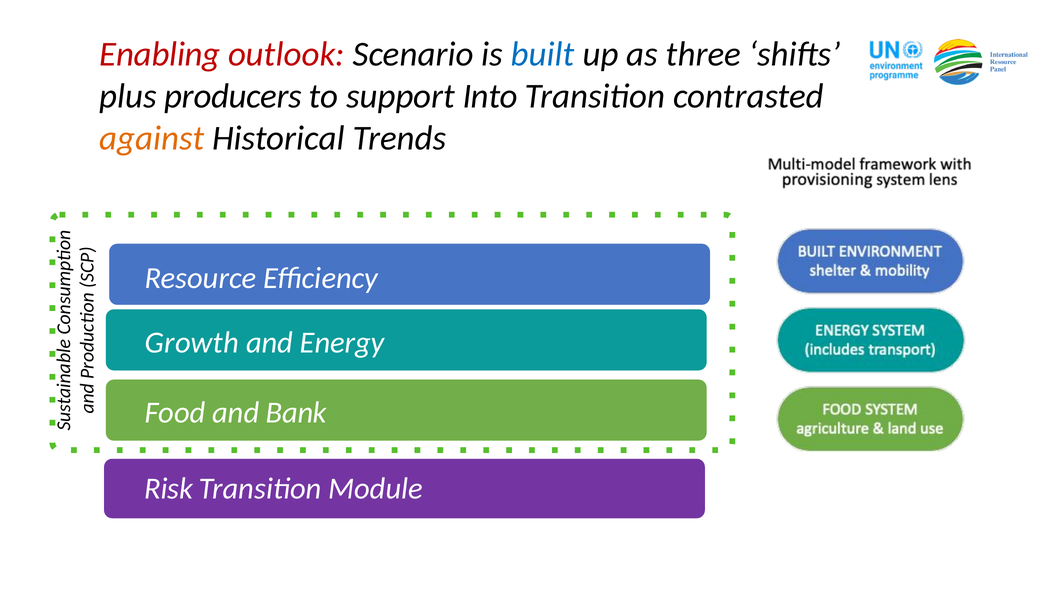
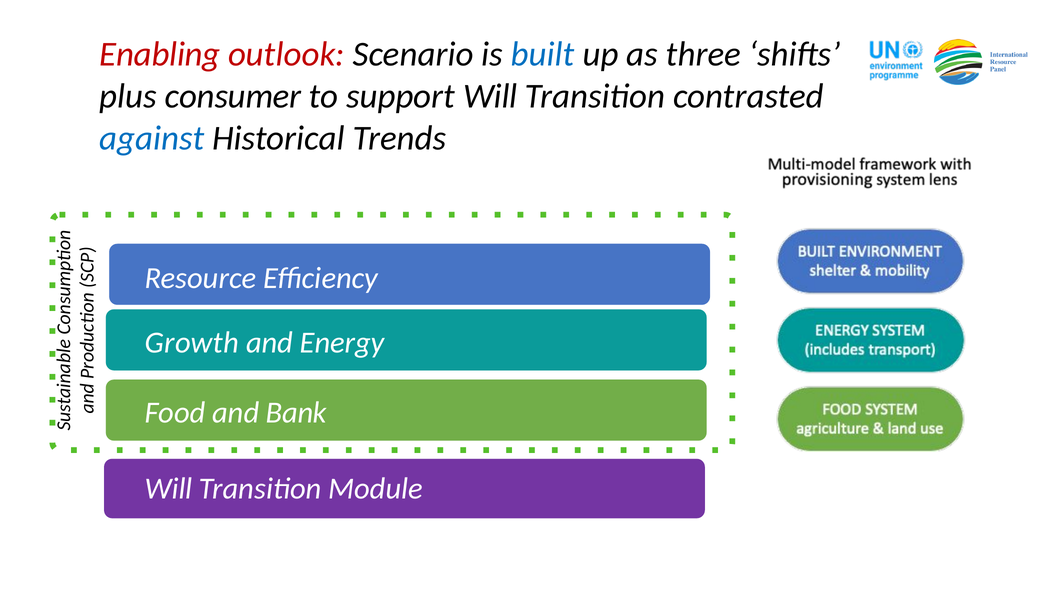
producers: producers -> consumer
support Into: Into -> Will
against colour: orange -> blue
Risk at (169, 488): Risk -> Will
